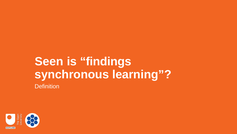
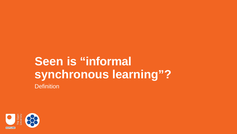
findings: findings -> informal
